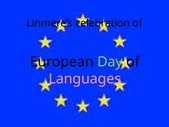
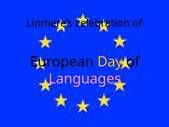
Day colour: light green -> yellow
